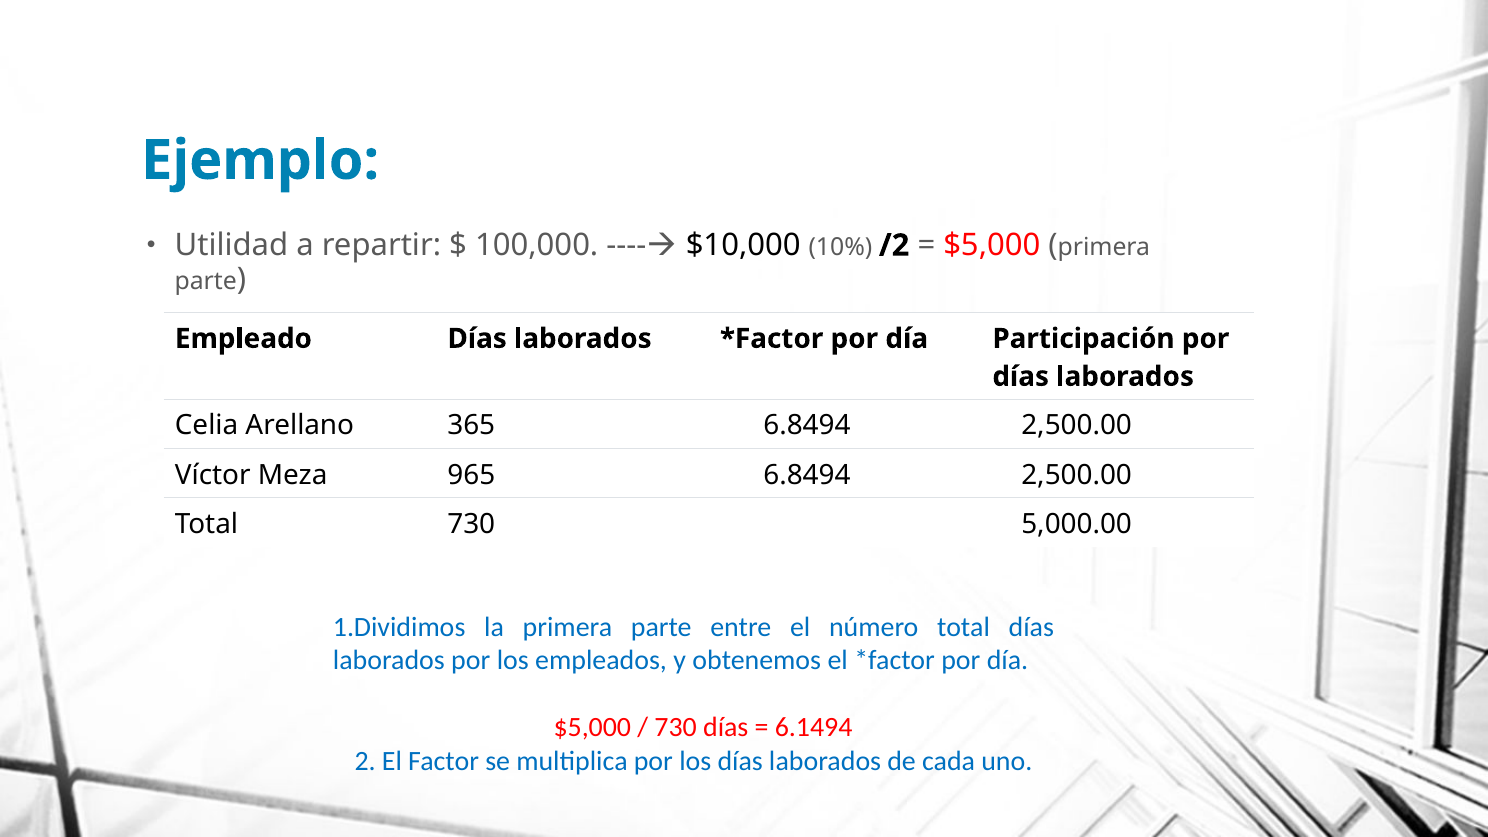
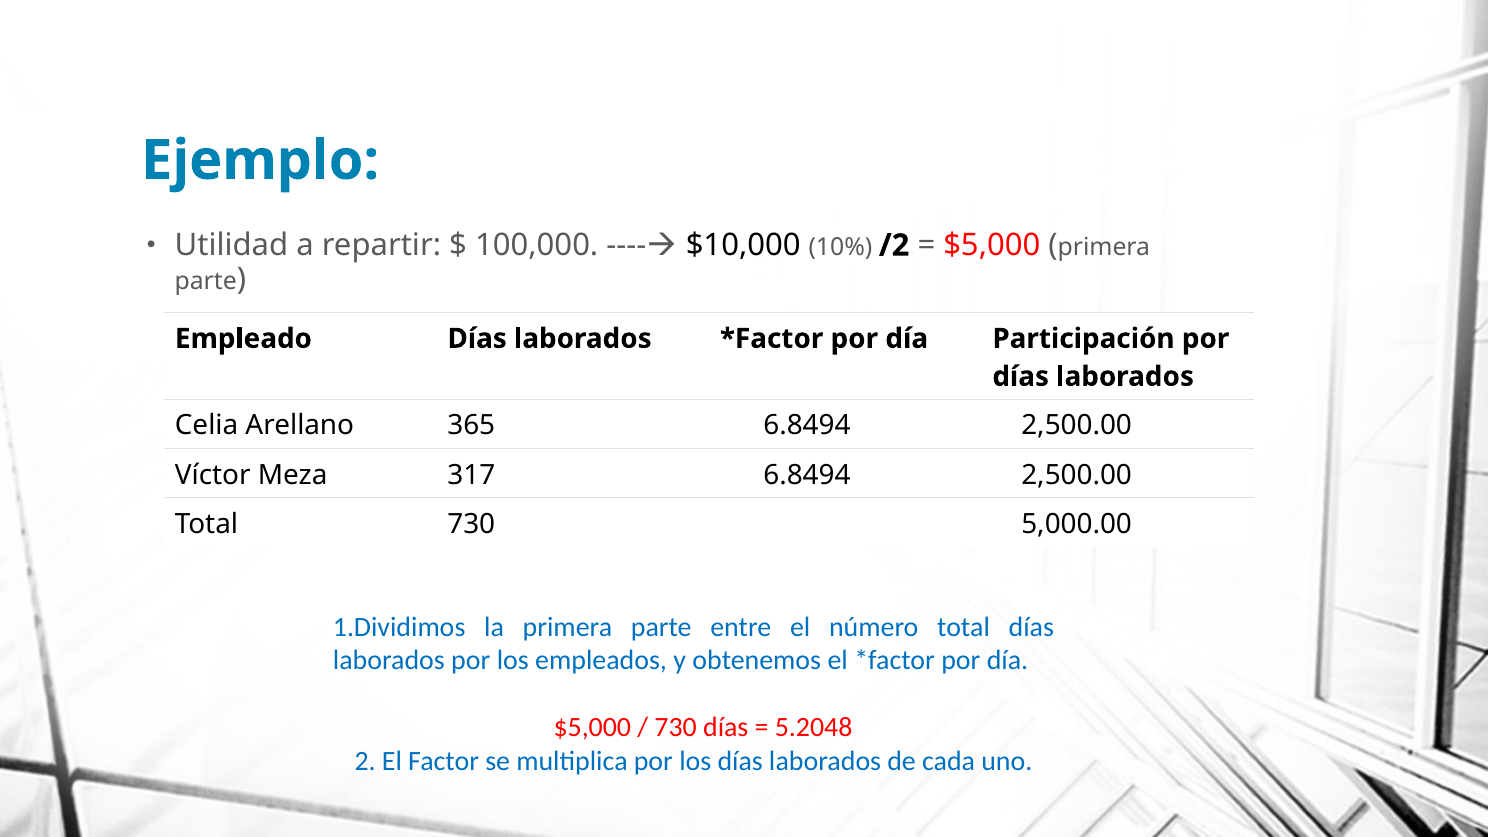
965: 965 -> 317
6.1494: 6.1494 -> 5.2048
